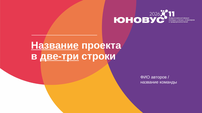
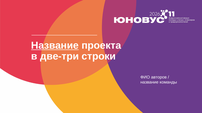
две-три underline: present -> none
